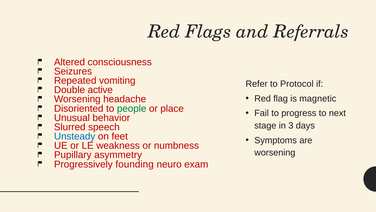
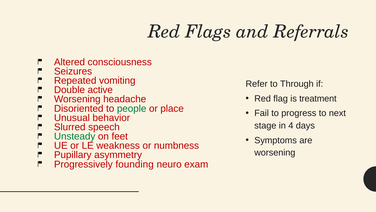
Protocol: Protocol -> Through
magnetic: magnetic -> treatment
3: 3 -> 4
Unsteady colour: blue -> green
